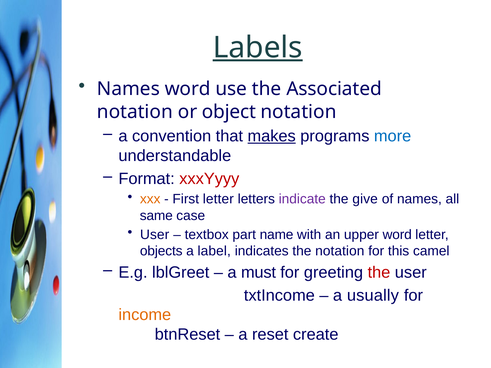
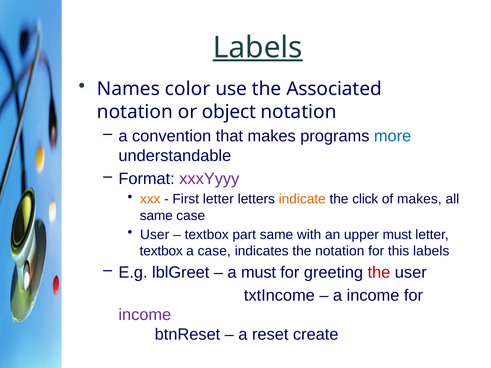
Names word: word -> color
makes at (272, 136) underline: present -> none
xxxYyyy colour: red -> purple
indicate colour: purple -> orange
give: give -> click
of names: names -> makes
part name: name -> same
upper word: word -> must
objects at (161, 251): objects -> textbox
a label: label -> case
this camel: camel -> labels
a usually: usually -> income
income at (145, 315) colour: orange -> purple
